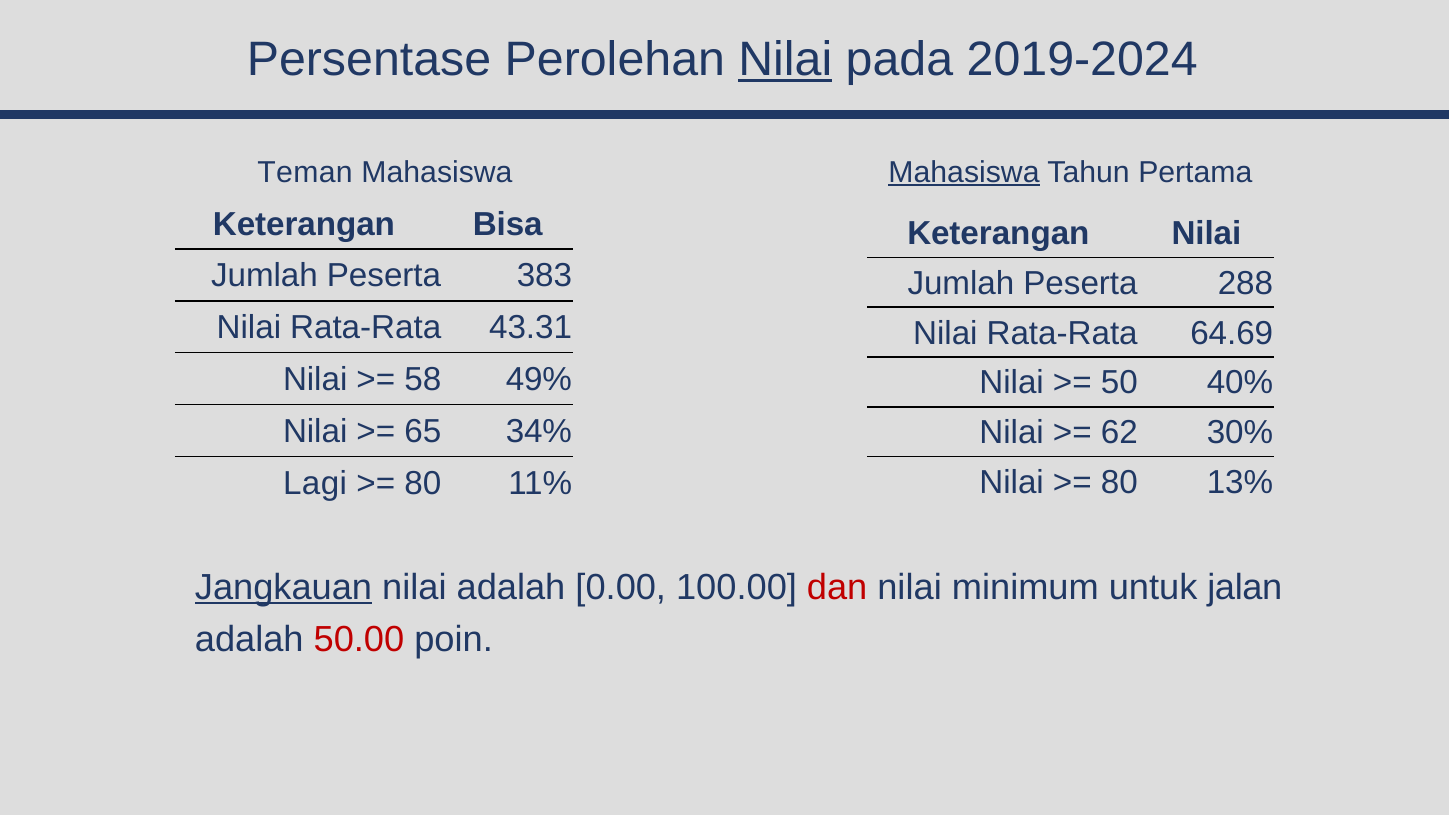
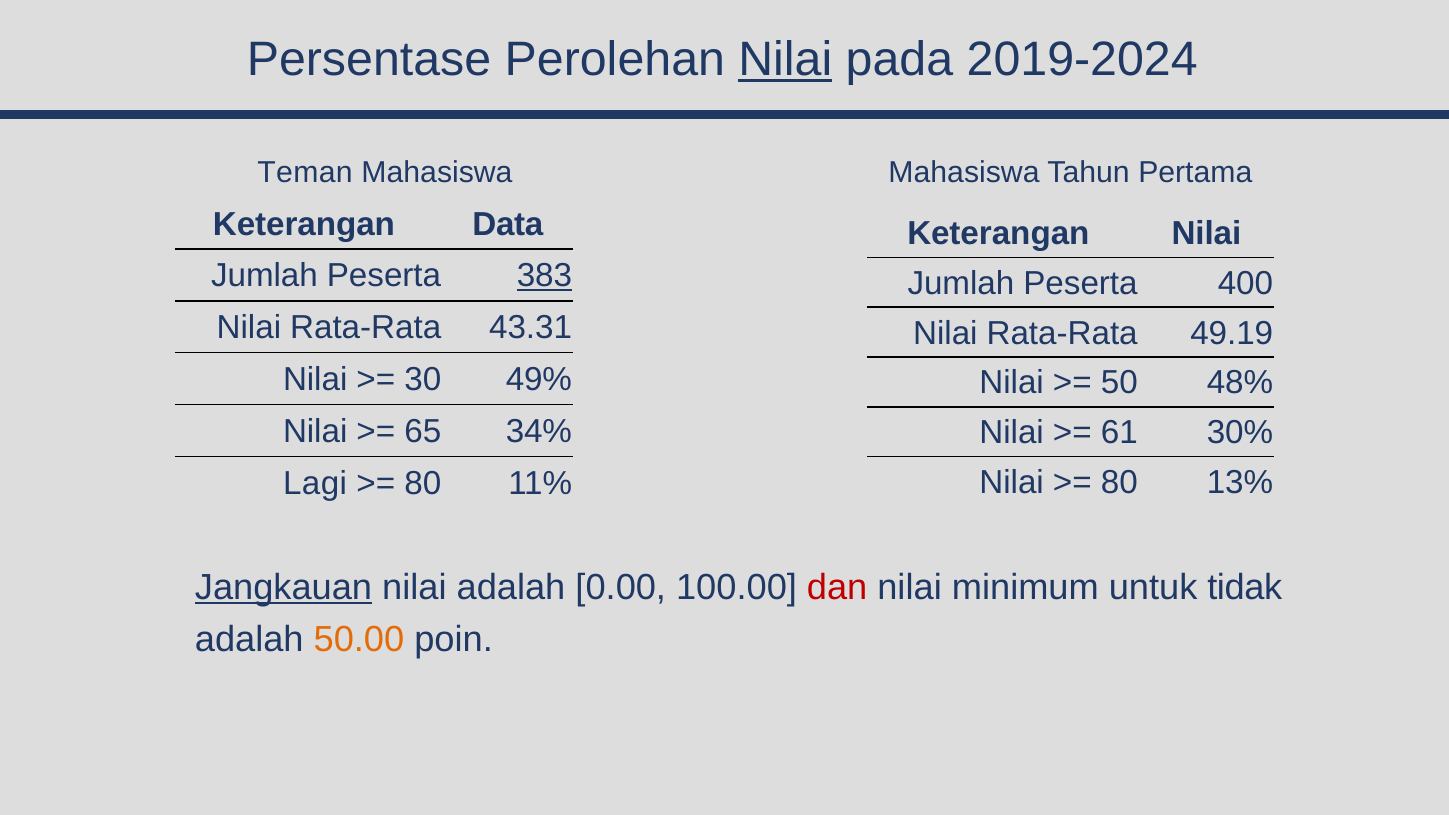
Mahasiswa at (964, 172) underline: present -> none
Bisa: Bisa -> Data
383 underline: none -> present
288: 288 -> 400
64.69: 64.69 -> 49.19
58: 58 -> 30
40%: 40% -> 48%
62: 62 -> 61
jalan: jalan -> tidak
50.00 colour: red -> orange
